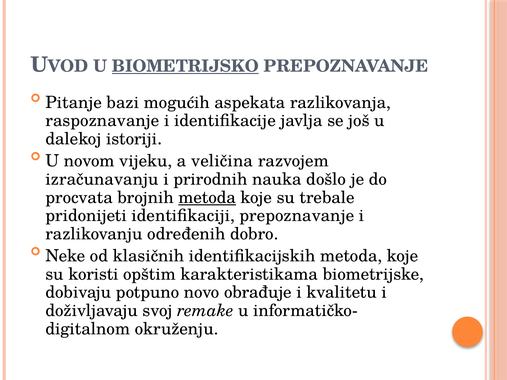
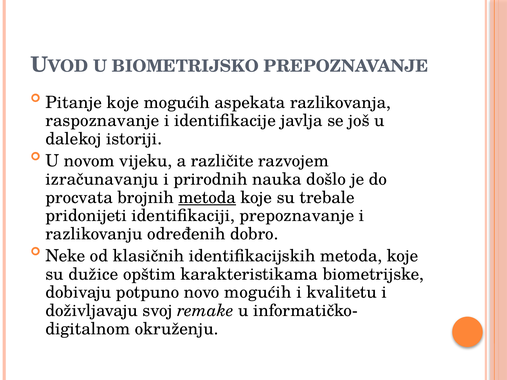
BIOMETRIJSKO underline: present -> none
Pitanje bazi: bazi -> koje
veličina: veličina -> različite
koristi: koristi -> dužice
novo obrađuje: obrađuje -> mogućih
